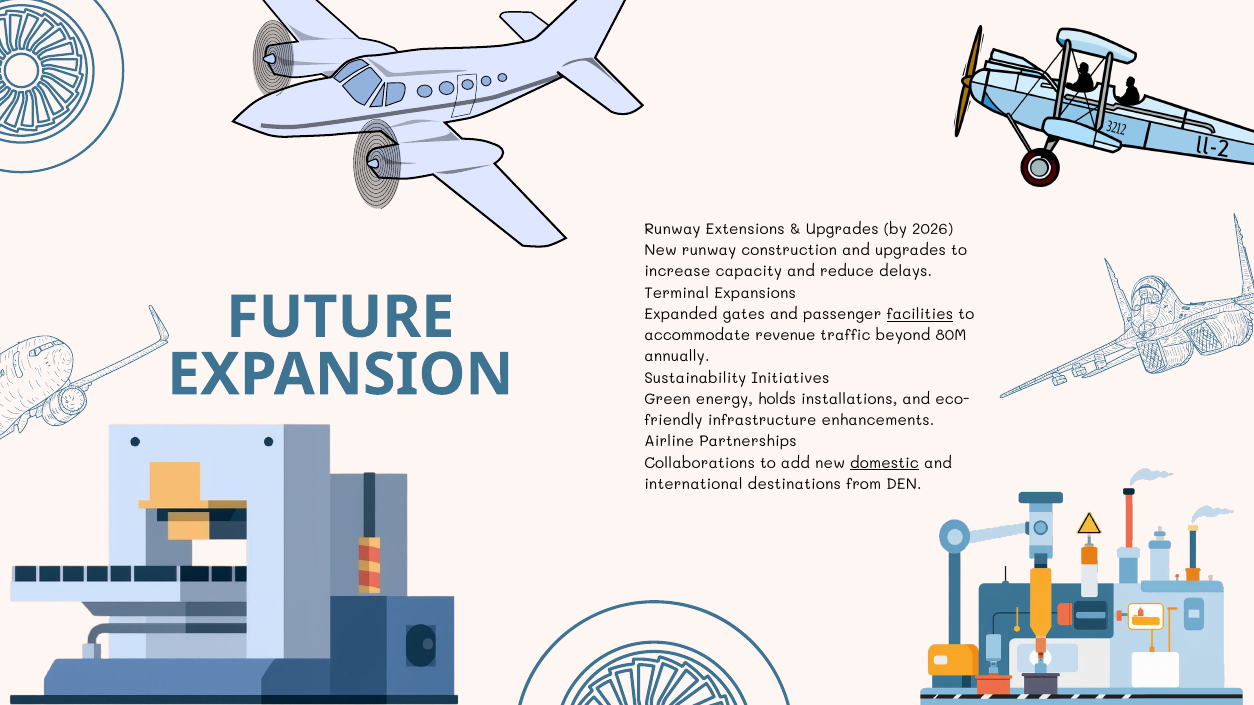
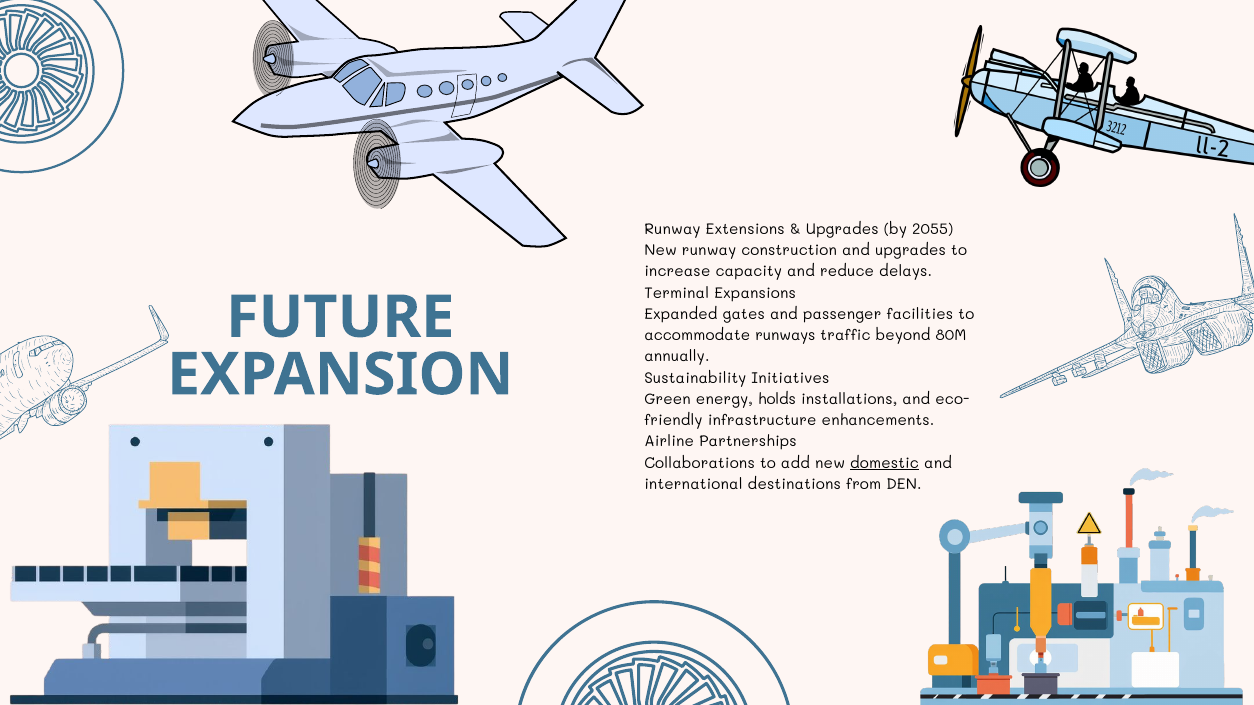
2026: 2026 -> 2055
facilities underline: present -> none
revenue: revenue -> runways
